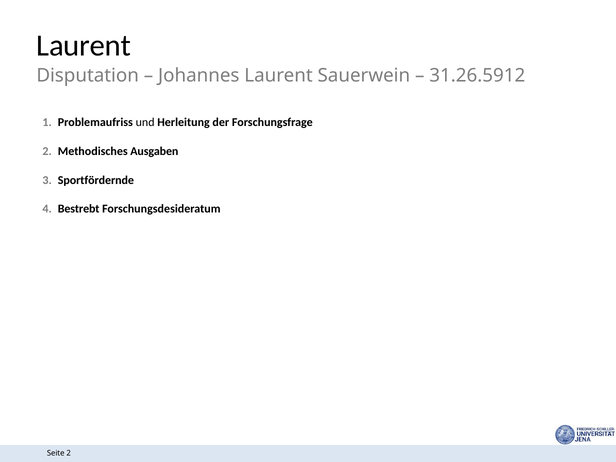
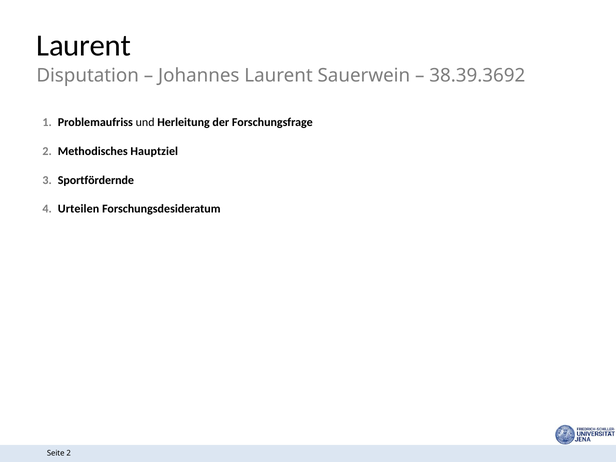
31.26.5912: 31.26.5912 -> 38.39.3692
Ausgaben: Ausgaben -> Hauptziel
Bestrebt: Bestrebt -> Urteilen
